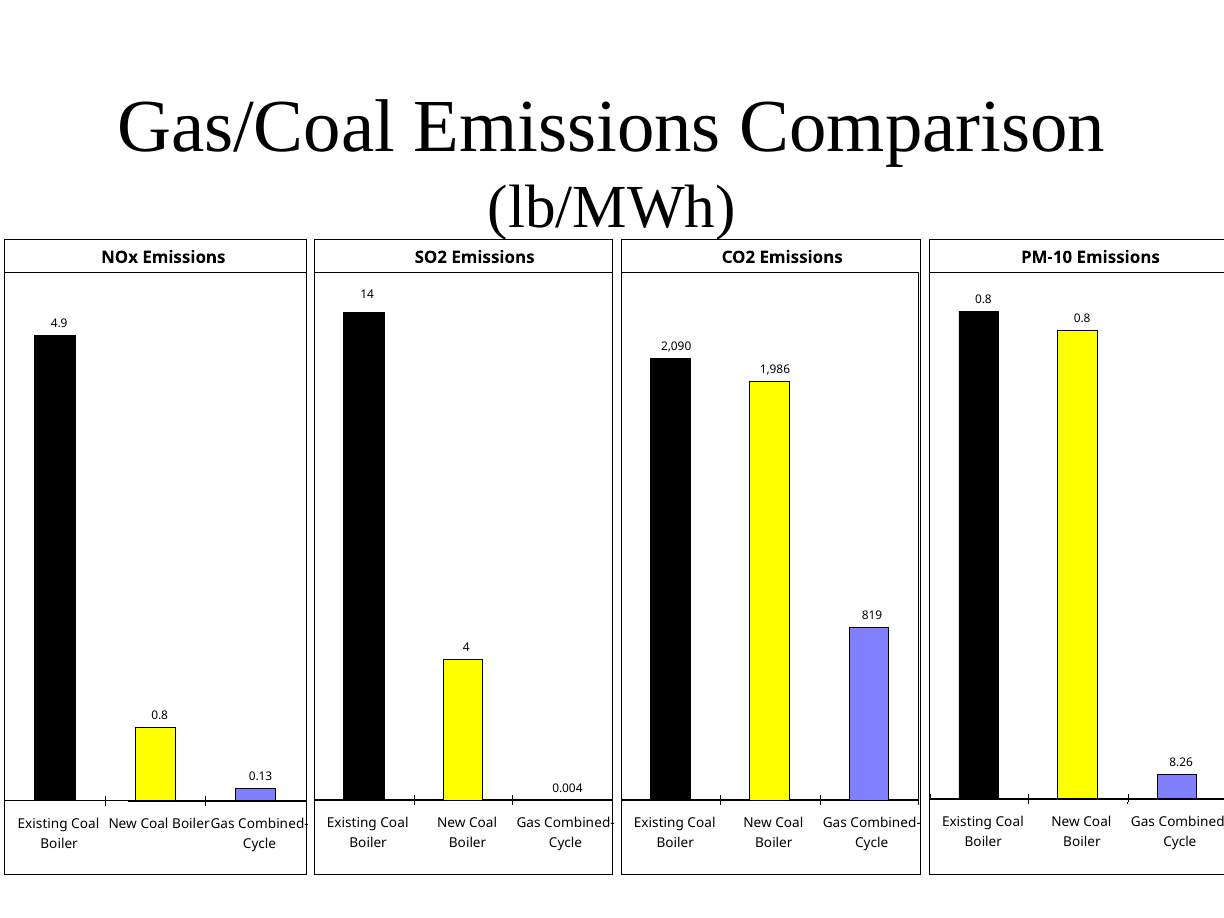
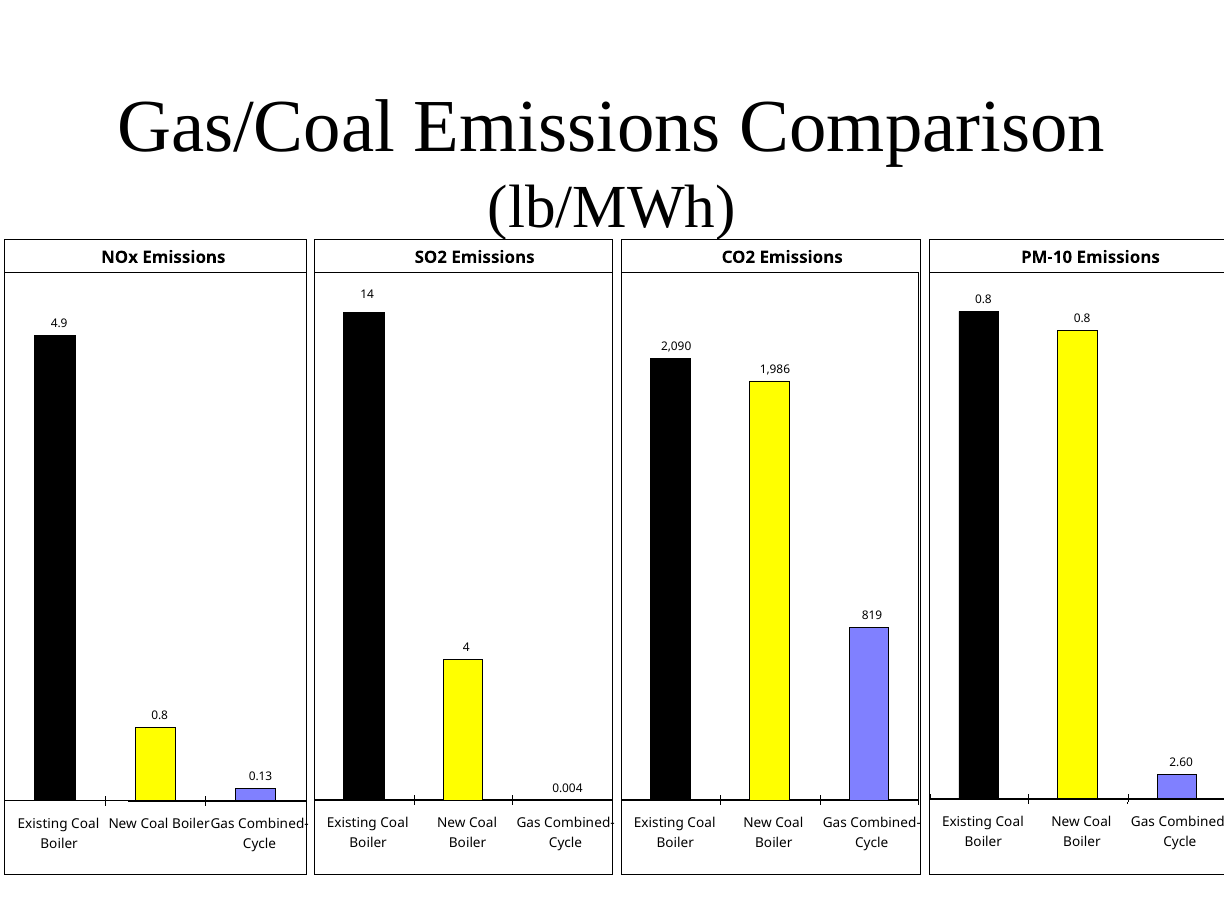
8.26: 8.26 -> 2.60
